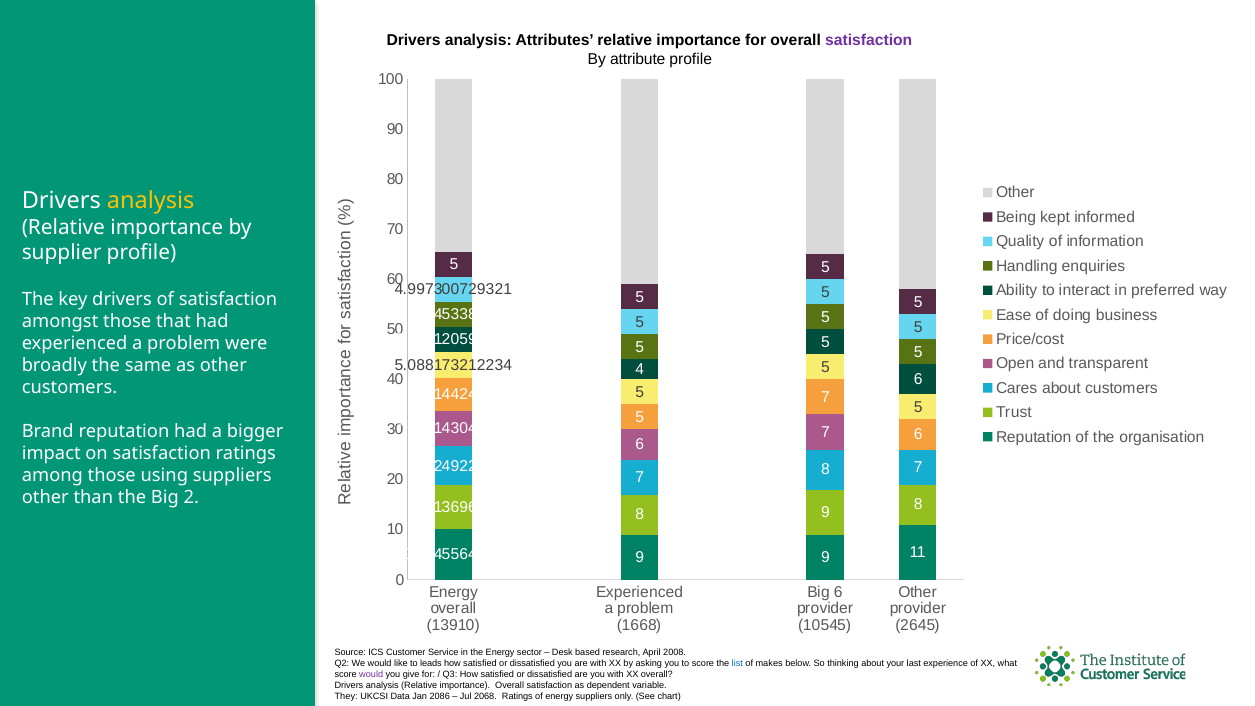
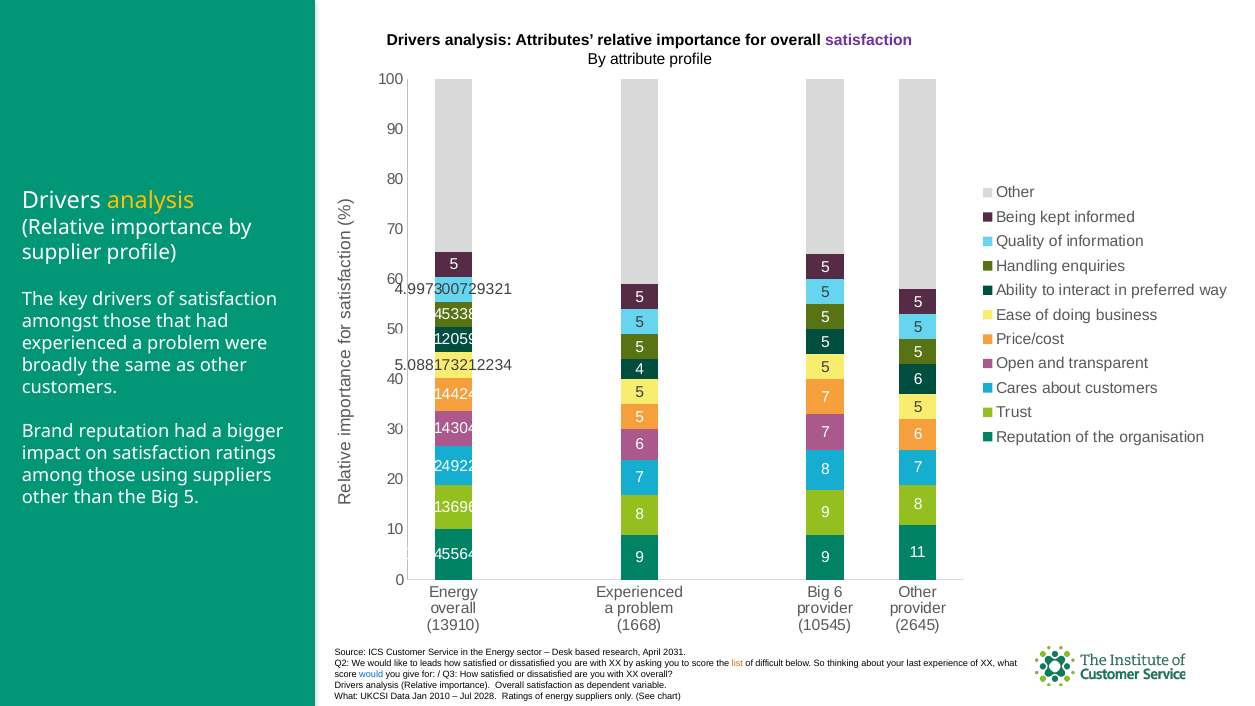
Big 2: 2 -> 5
2008: 2008 -> 2031
list colour: blue -> orange
makes: makes -> difficult
would at (371, 674) colour: purple -> blue
They at (346, 696): They -> What
2086: 2086 -> 2010
2068: 2068 -> 2028
